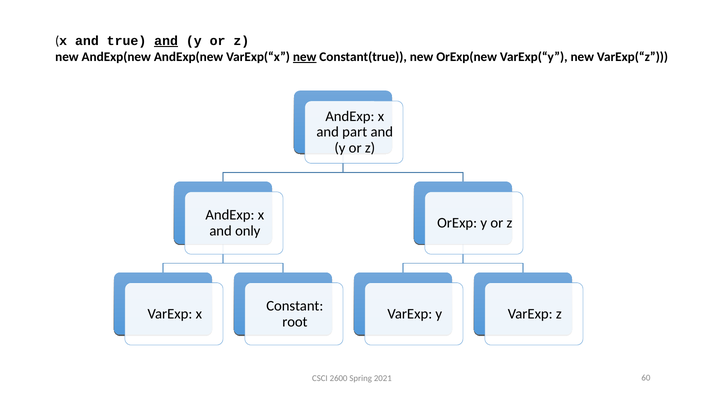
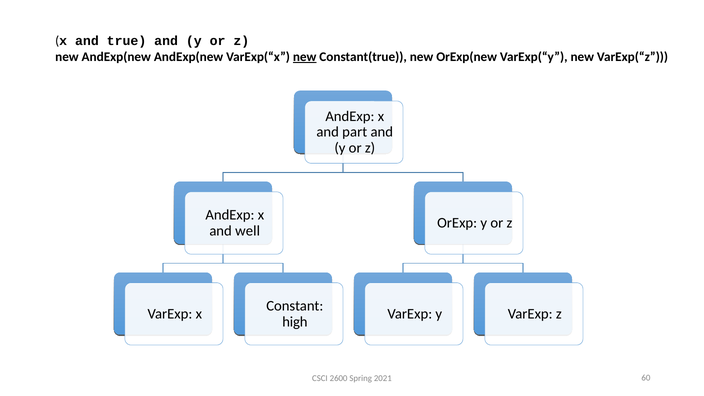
and at (166, 41) underline: present -> none
only: only -> well
root: root -> high
